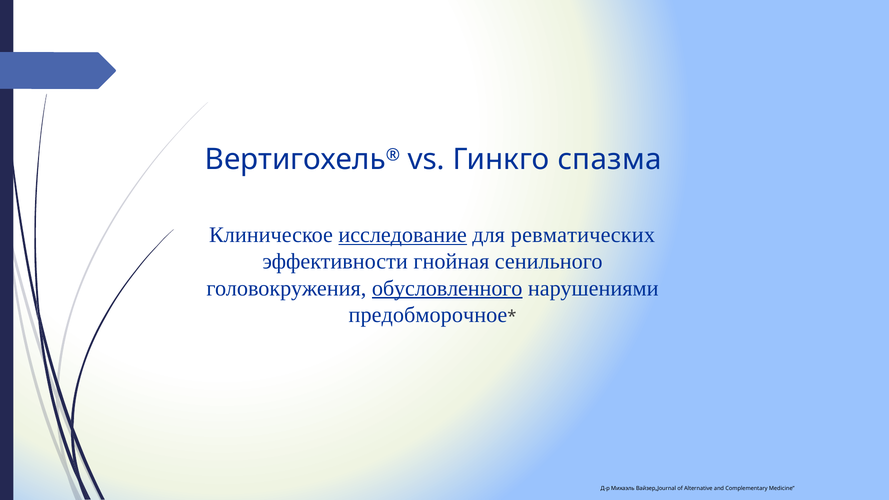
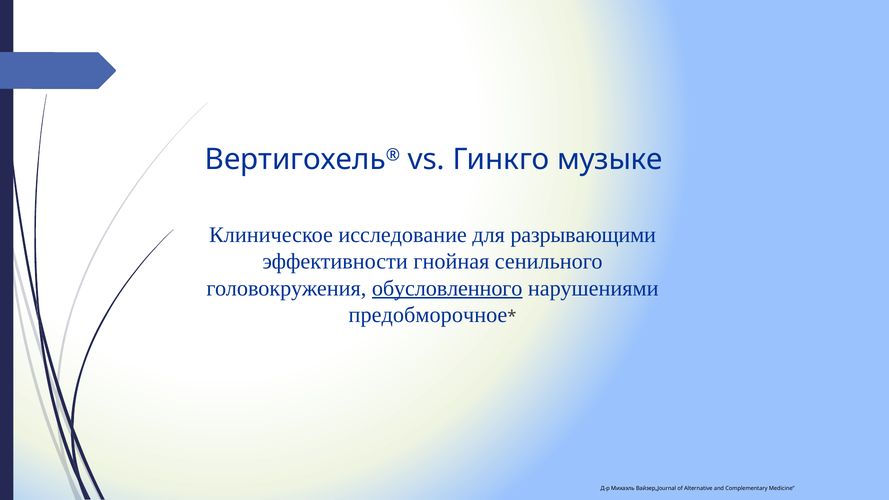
спазма: спазма -> музыке
исследование underline: present -> none
ревматических: ревматических -> разрывающими
